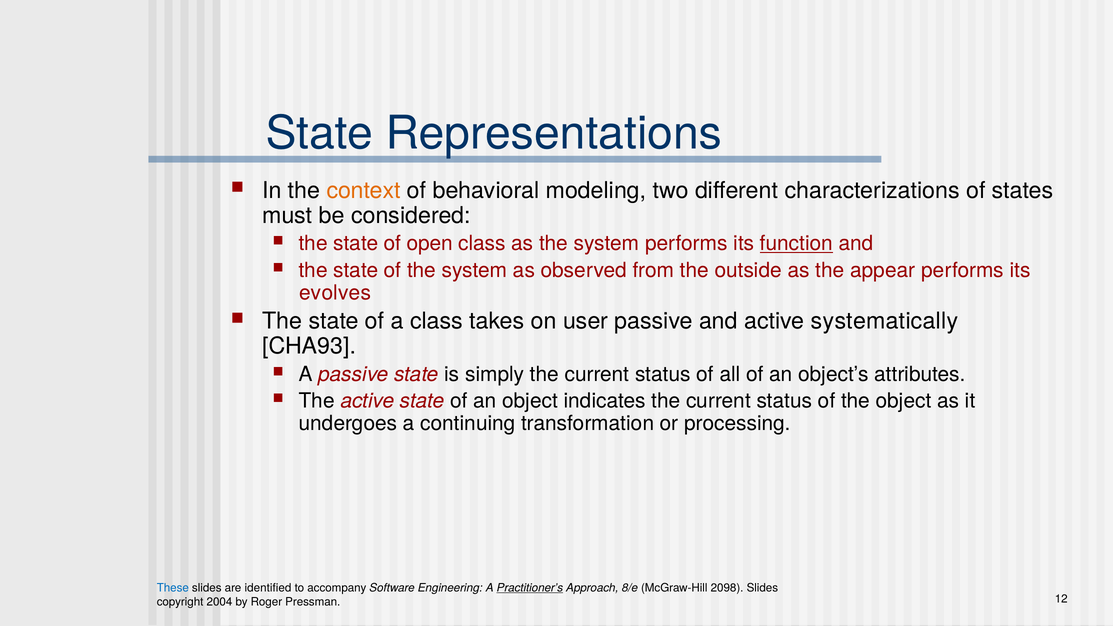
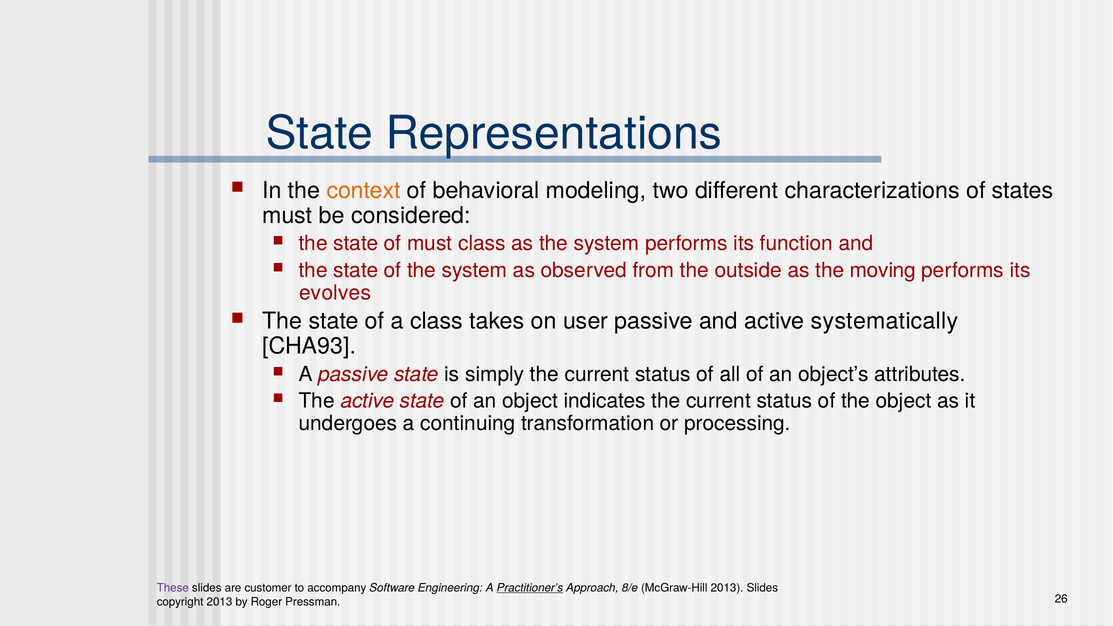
of open: open -> must
function underline: present -> none
appear: appear -> moving
These colour: blue -> purple
identified: identified -> customer
McGraw-Hill 2098: 2098 -> 2013
copyright 2004: 2004 -> 2013
12: 12 -> 26
